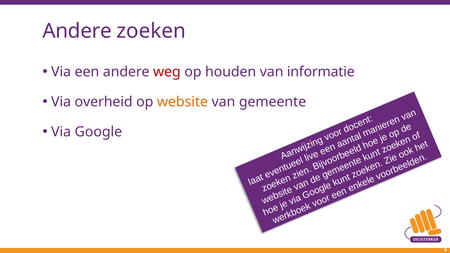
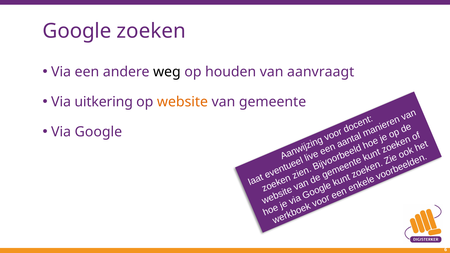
Andere at (77, 31): Andere -> Google
weg colour: red -> black
informatie: informatie -> aanvraagt
overheid: overheid -> uitkering
